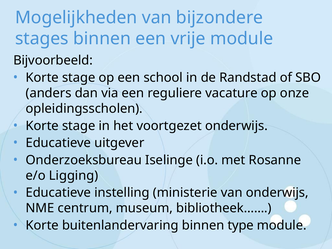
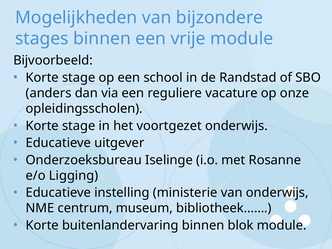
type: type -> blok
